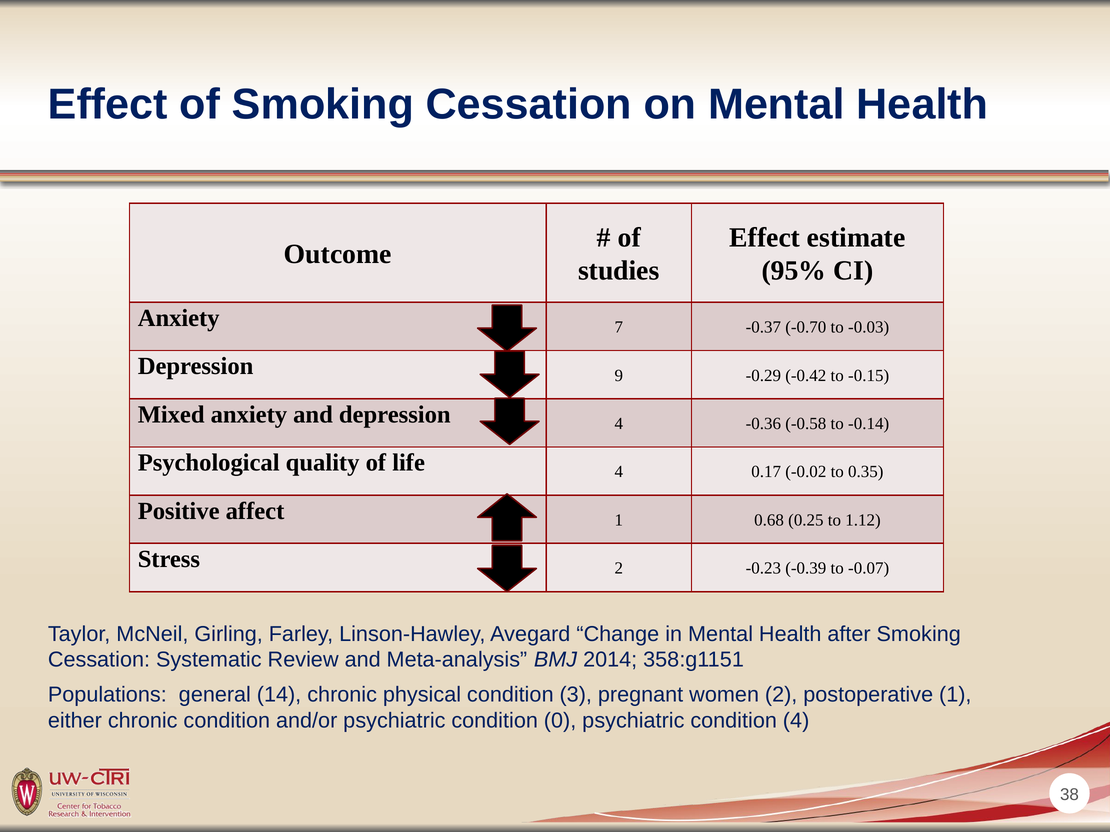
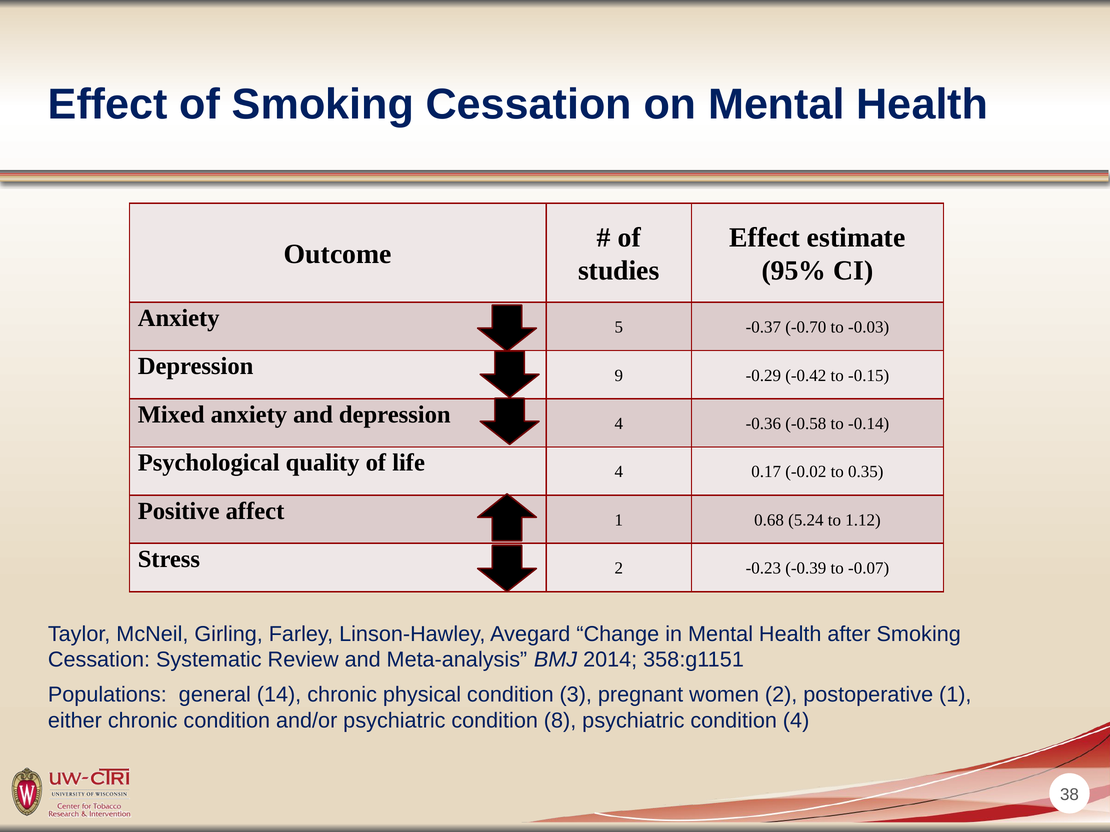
7: 7 -> 5
0.25: 0.25 -> 5.24
0: 0 -> 8
